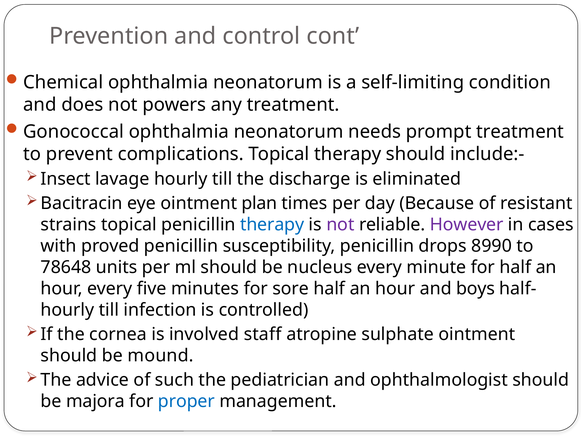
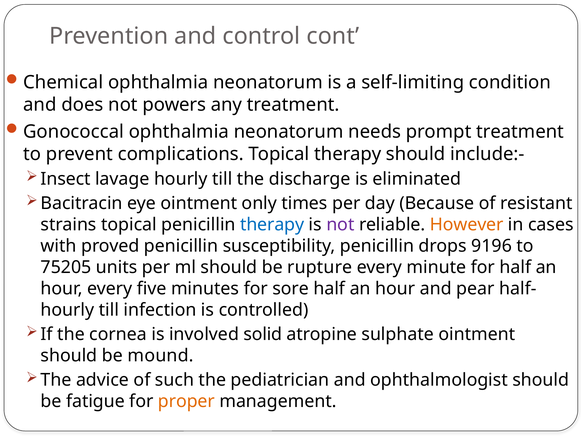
plan: plan -> only
However colour: purple -> orange
8990: 8990 -> 9196
78648: 78648 -> 75205
nucleus: nucleus -> rupture
boys: boys -> pear
staff: staff -> solid
majora: majora -> fatigue
proper colour: blue -> orange
